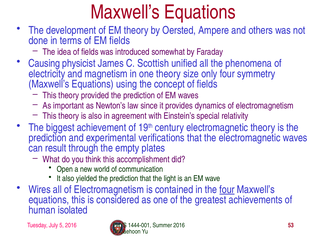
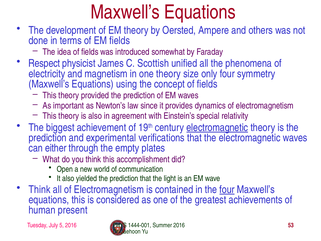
Causing: Causing -> Respect
electromagnetic at (217, 127) underline: none -> present
result: result -> either
Wires at (40, 189): Wires -> Think
isolated: isolated -> present
